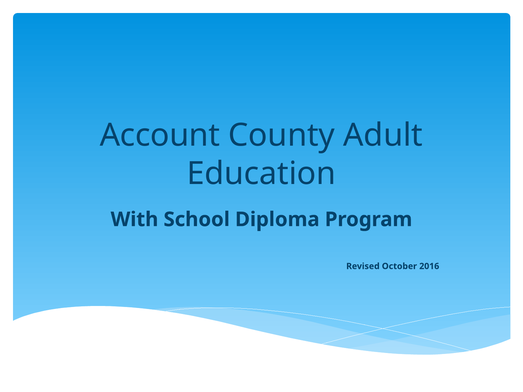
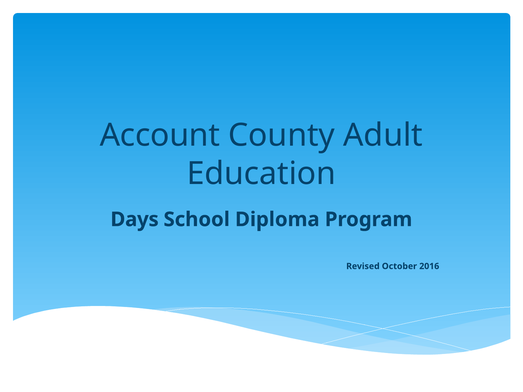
With: With -> Days
